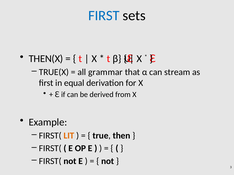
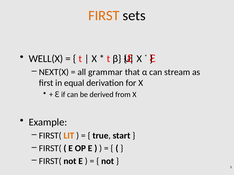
FIRST at (104, 16) colour: blue -> orange
THEN(X: THEN(X -> WELL(X
TRUE(X: TRUE(X -> NEXT(X
then: then -> start
